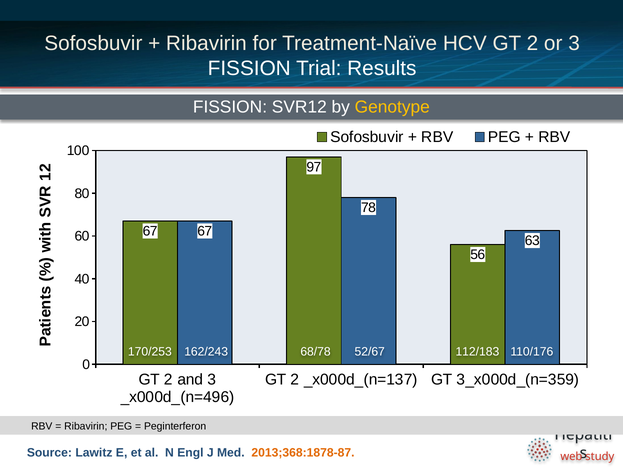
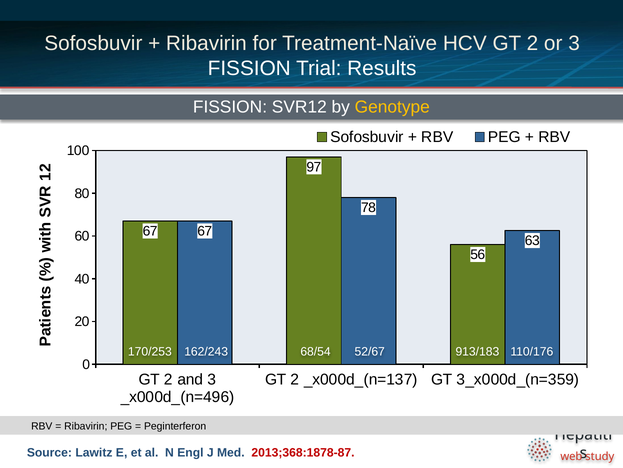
68/78: 68/78 -> 68/54
112/183: 112/183 -> 913/183
2013;368:1878-87 colour: orange -> red
